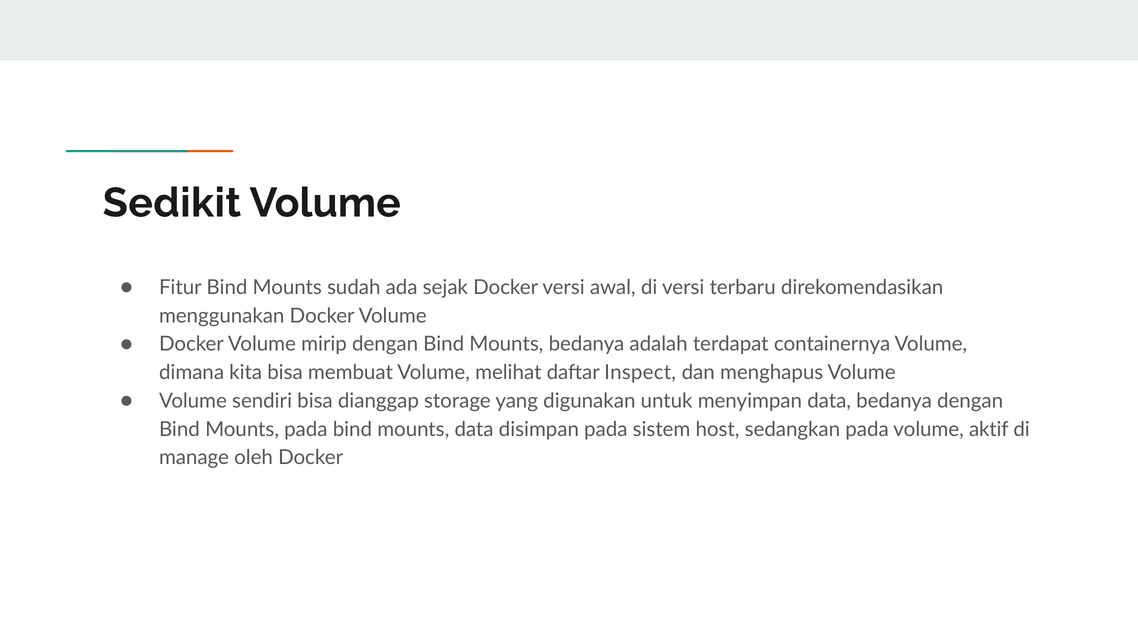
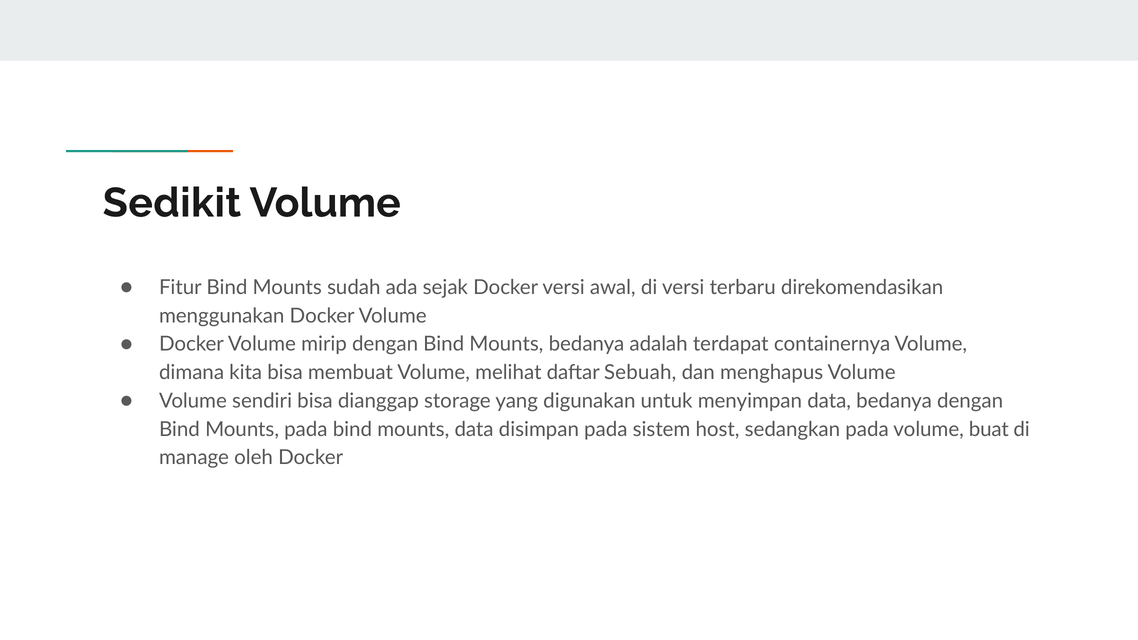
Inspect: Inspect -> Sebuah
aktif: aktif -> buat
